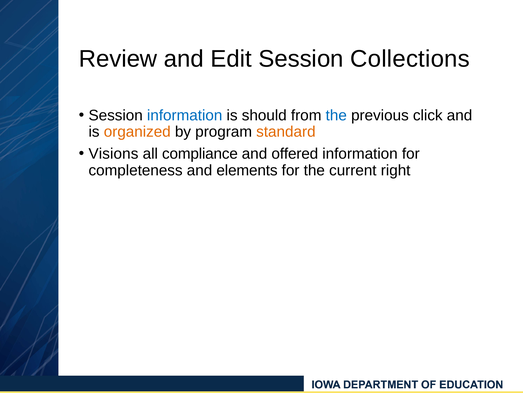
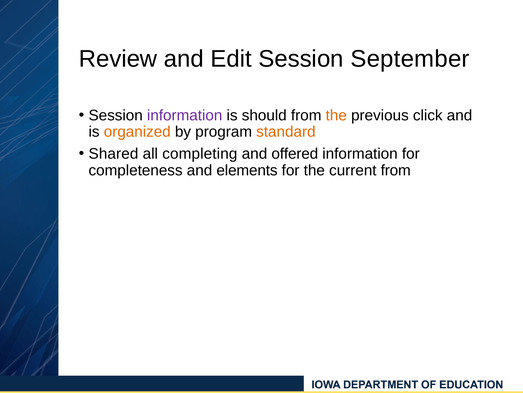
Collections: Collections -> September
information at (185, 115) colour: blue -> purple
the at (336, 115) colour: blue -> orange
Visions: Visions -> Shared
compliance: compliance -> completing
current right: right -> from
